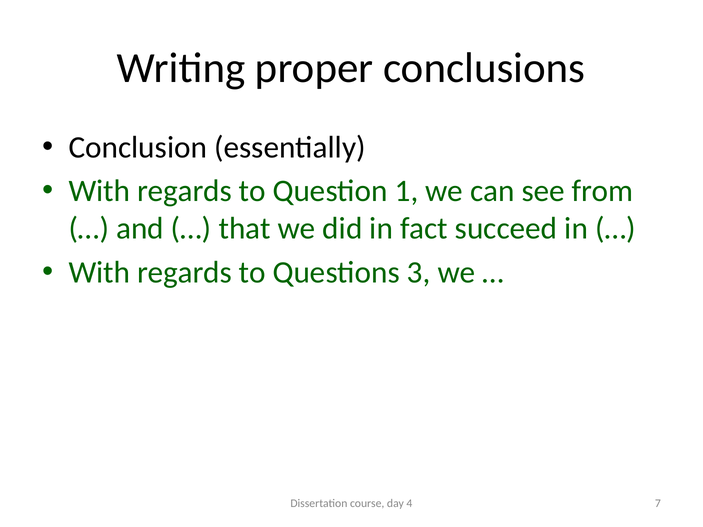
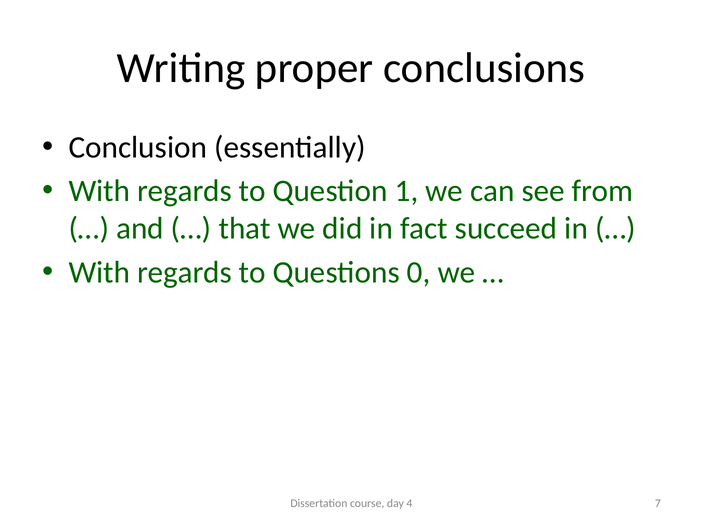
3: 3 -> 0
